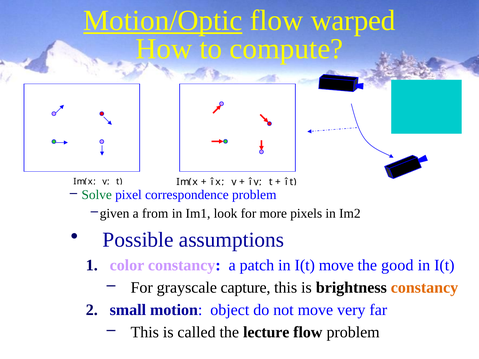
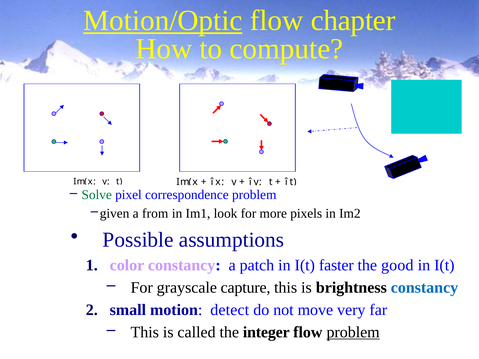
warped: warped -> chapter
I(t move: move -> faster
constancy at (424, 288) colour: orange -> blue
object: object -> detect
lecture: lecture -> integer
problem at (353, 332) underline: none -> present
